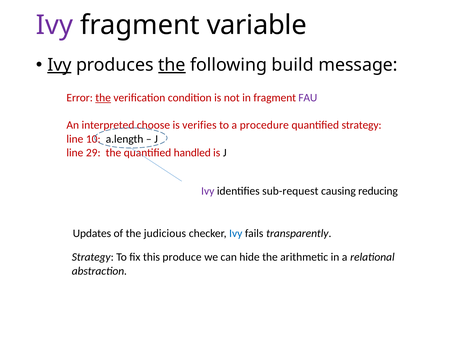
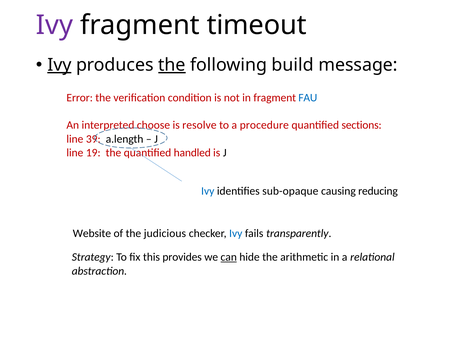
variable: variable -> timeout
the at (103, 98) underline: present -> none
FAU colour: purple -> blue
verifies: verifies -> resolve
quantified strategy: strategy -> sections
10: 10 -> 39
29: 29 -> 19
Ivy at (208, 191) colour: purple -> blue
sub-request: sub-request -> sub-opaque
Updates: Updates -> Website
produce: produce -> provides
can underline: none -> present
